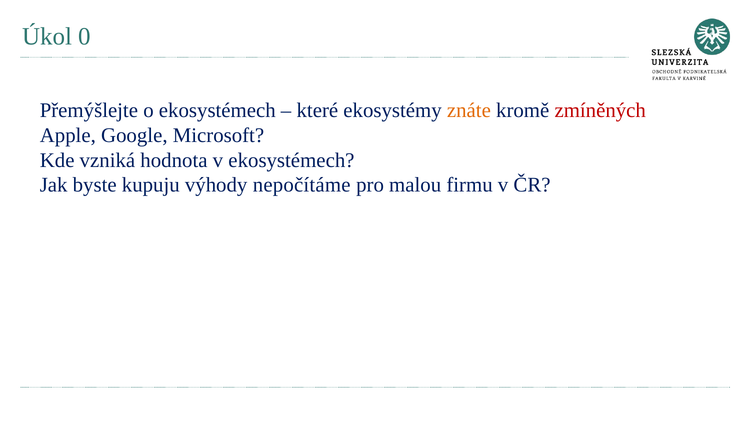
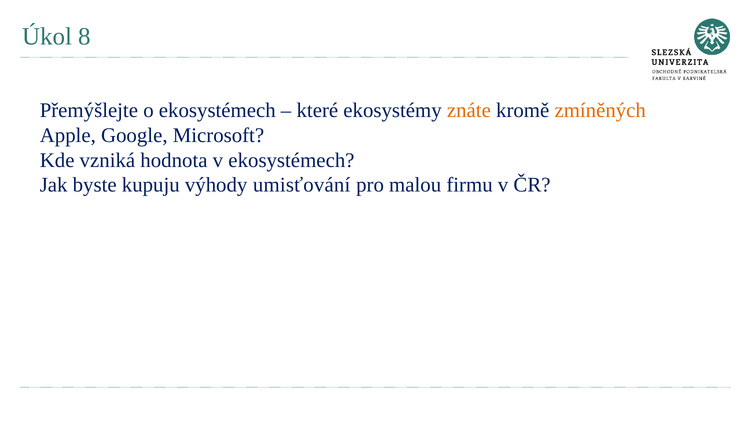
0: 0 -> 8
zmíněných colour: red -> orange
nepočítáme: nepočítáme -> umisťování
